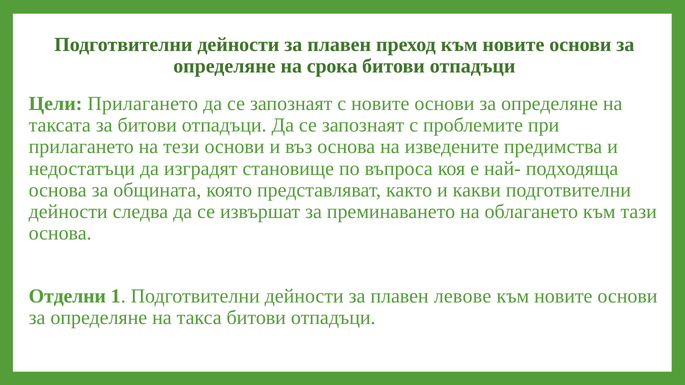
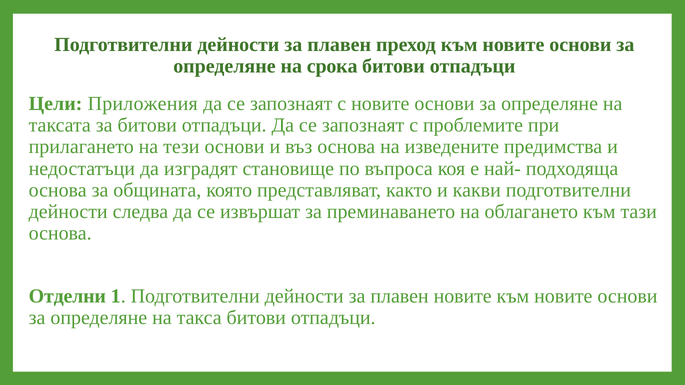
Цели Прилагането: Прилагането -> Приложения
плавен левове: левове -> новите
